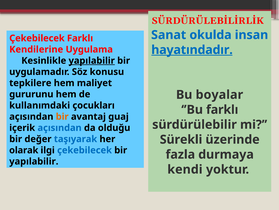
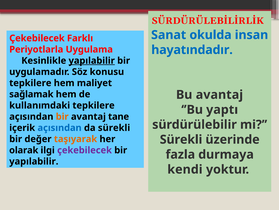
hayatındadır underline: present -> none
Kendilerine: Kendilerine -> Periyotlarla
Bu boyalar: boyalar -> avantaj
gururunu: gururunu -> sağlamak
kullanımdaki çocukları: çocukları -> tepkilere
’Bu farklı: farklı -> yaptı
guaj: guaj -> tane
da olduğu: olduğu -> sürekli
taşıyarak colour: blue -> orange
çekebilecek at (85, 150) colour: blue -> purple
